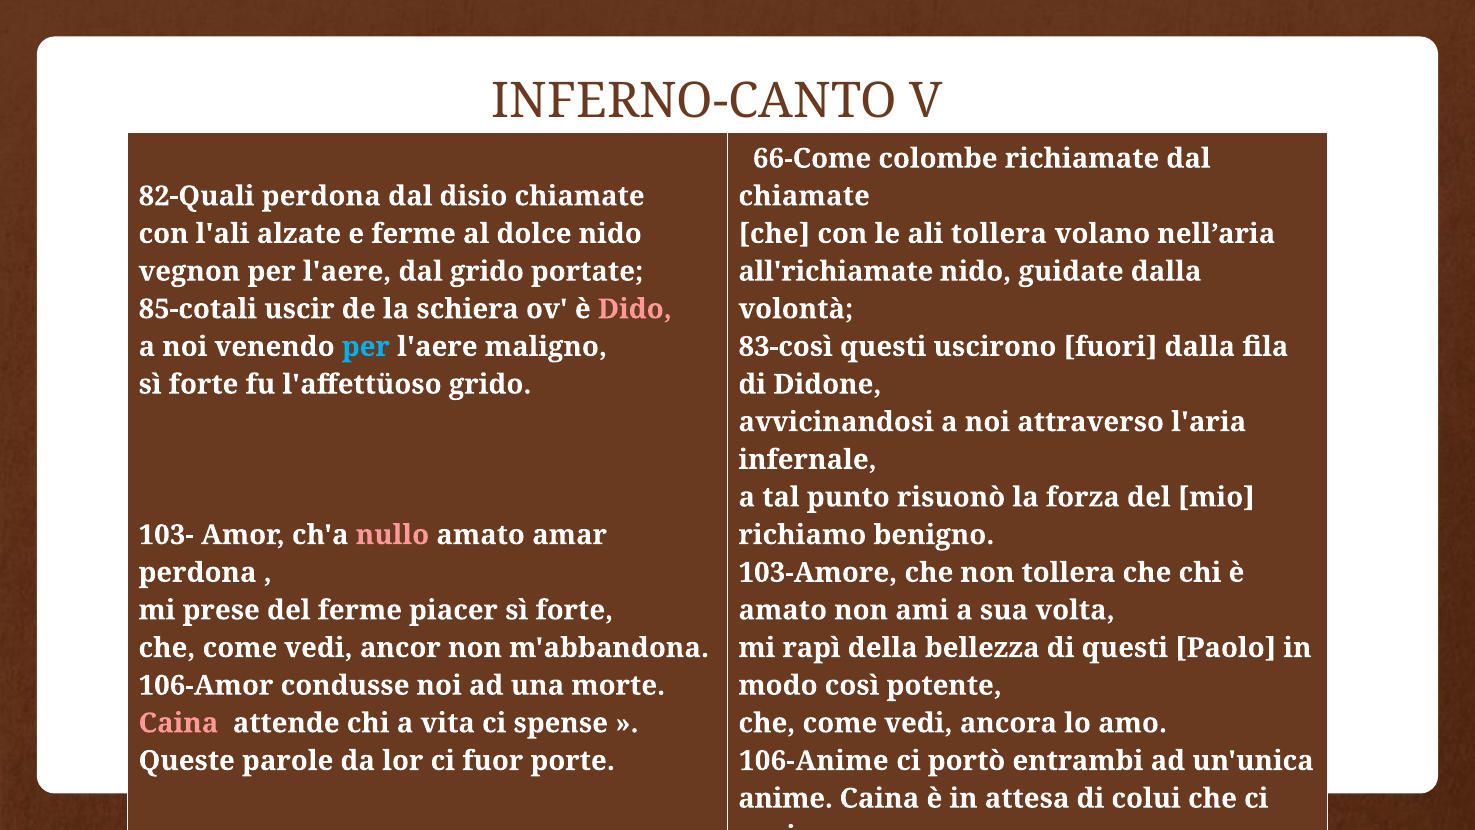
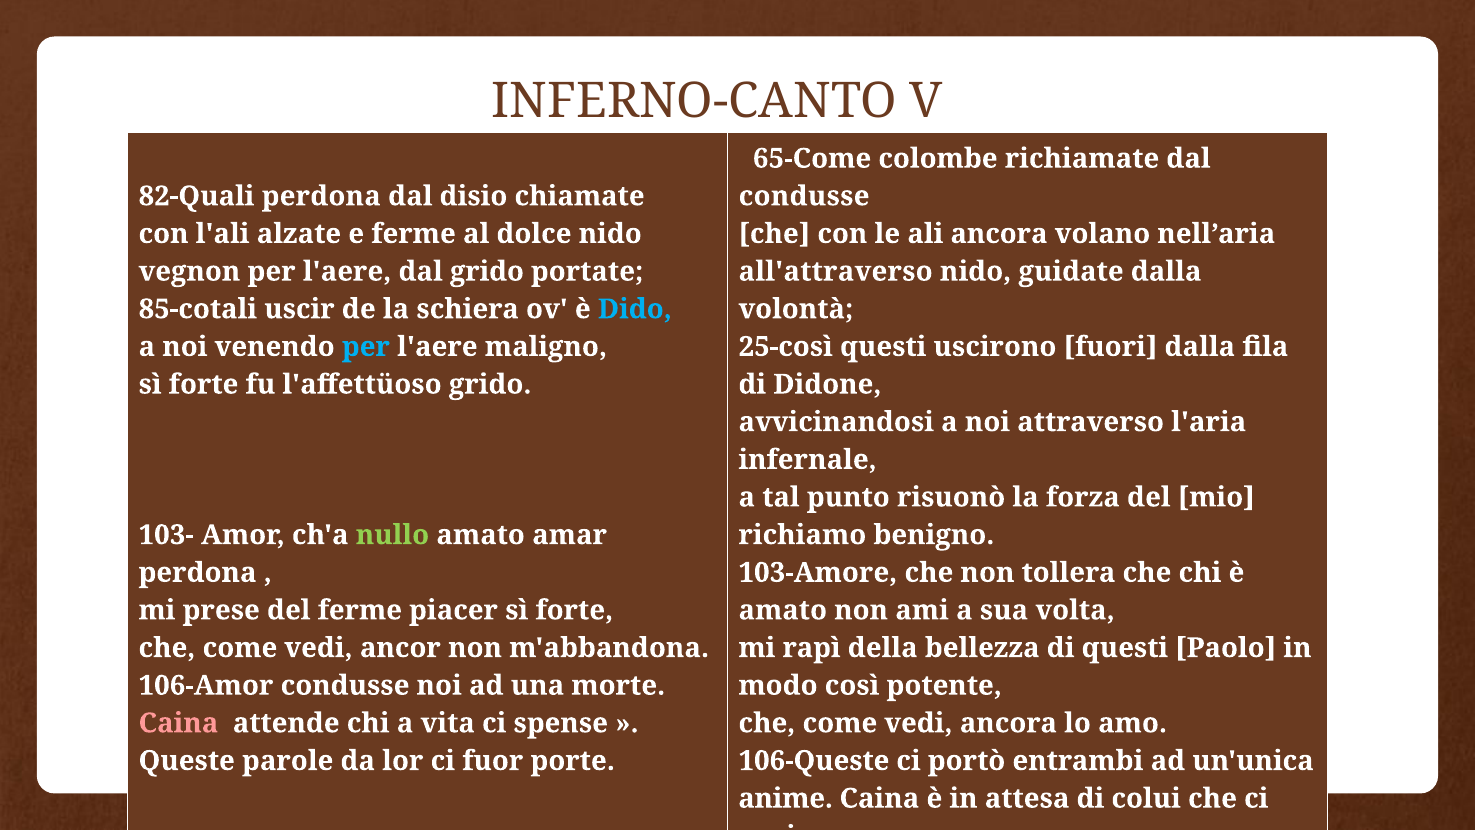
66-Come: 66-Come -> 65-Come
chiamate at (804, 196): chiamate -> condusse
ali tollera: tollera -> ancora
all'richiamate: all'richiamate -> all'attraverso
Dido colour: pink -> light blue
83-così: 83-così -> 25-così
nullo colour: pink -> light green
106-Anime: 106-Anime -> 106-Queste
